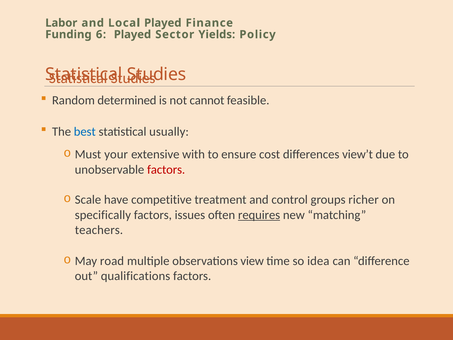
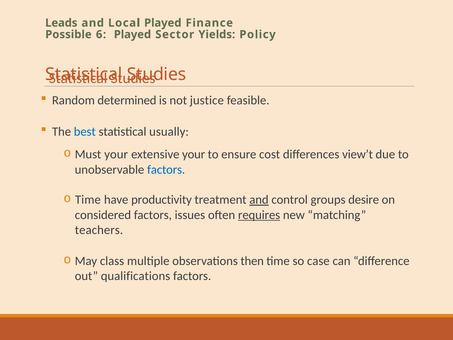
Labor: Labor -> Leads
Funding: Funding -> Possible
cannot: cannot -> justice
extensive with: with -> your
factors at (166, 169) colour: red -> blue
Scale at (88, 200): Scale -> Time
competitive: competitive -> productivity
and at (259, 200) underline: none -> present
richer: richer -> desire
specifically: specifically -> considered
road: road -> class
view: view -> then
idea: idea -> case
